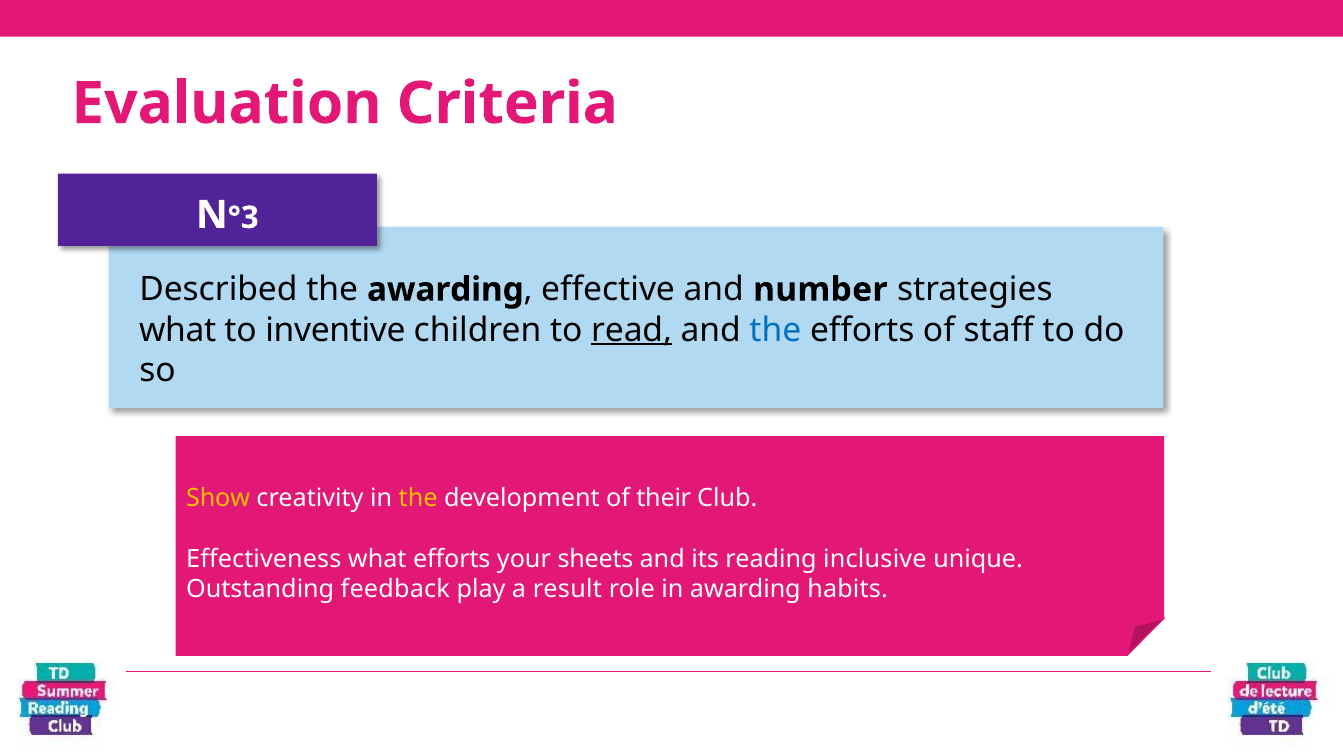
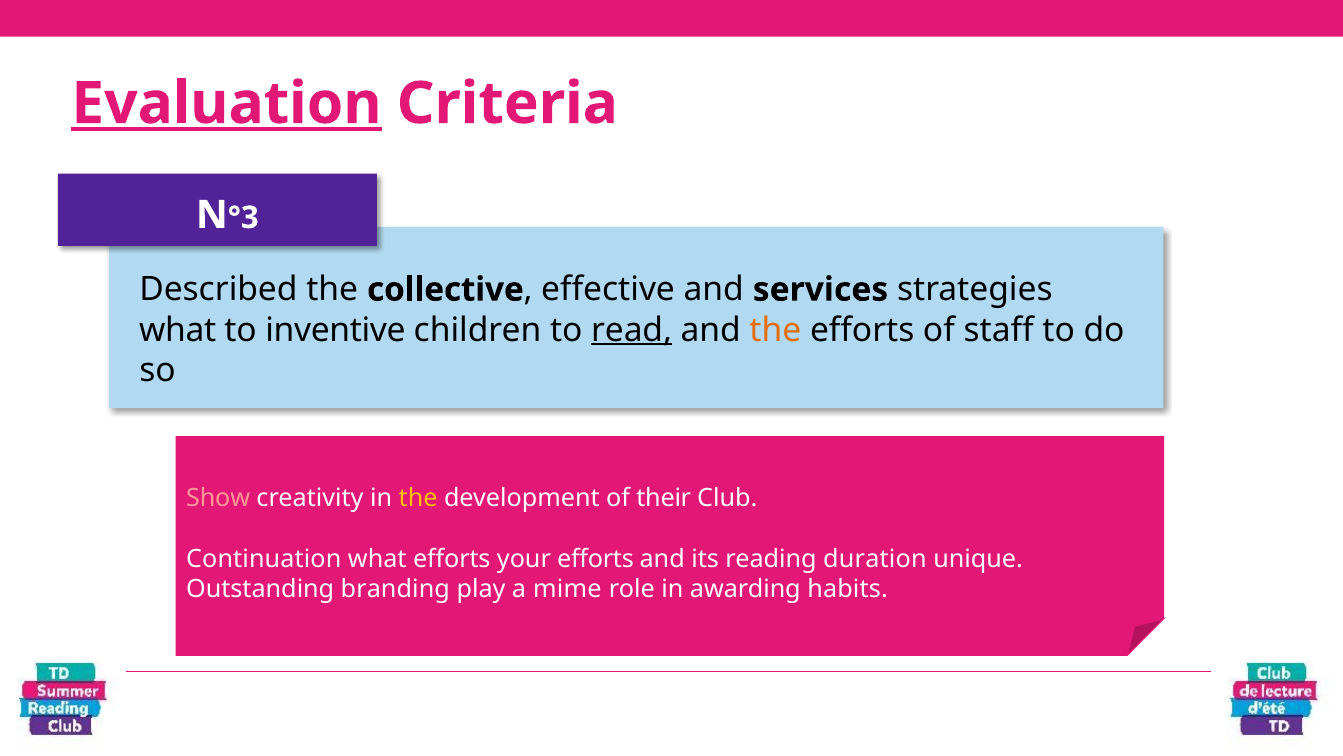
Evaluation underline: none -> present
the awarding: awarding -> collective
number: number -> services
the at (775, 330) colour: blue -> orange
Show colour: yellow -> pink
Effectiveness: Effectiveness -> Continuation
your sheets: sheets -> efforts
inclusive: inclusive -> duration
feedback: feedback -> branding
result: result -> mime
